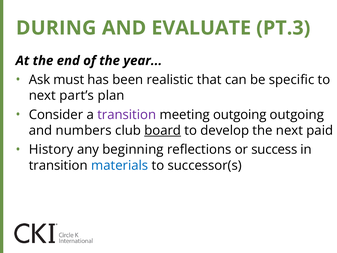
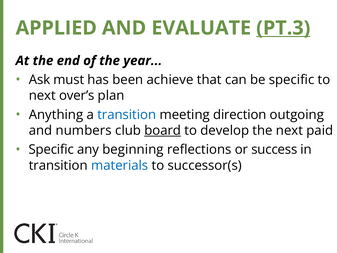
DURING: DURING -> APPLIED
PT.3 underline: none -> present
realistic: realistic -> achieve
part’s: part’s -> over’s
Consider: Consider -> Anything
transition at (127, 115) colour: purple -> blue
meeting outgoing: outgoing -> direction
History at (51, 149): History -> Specific
